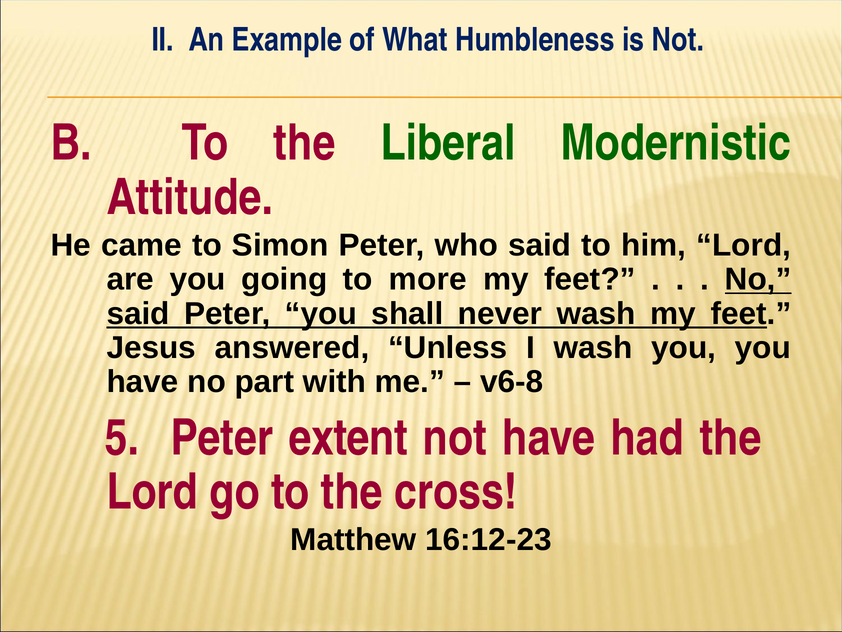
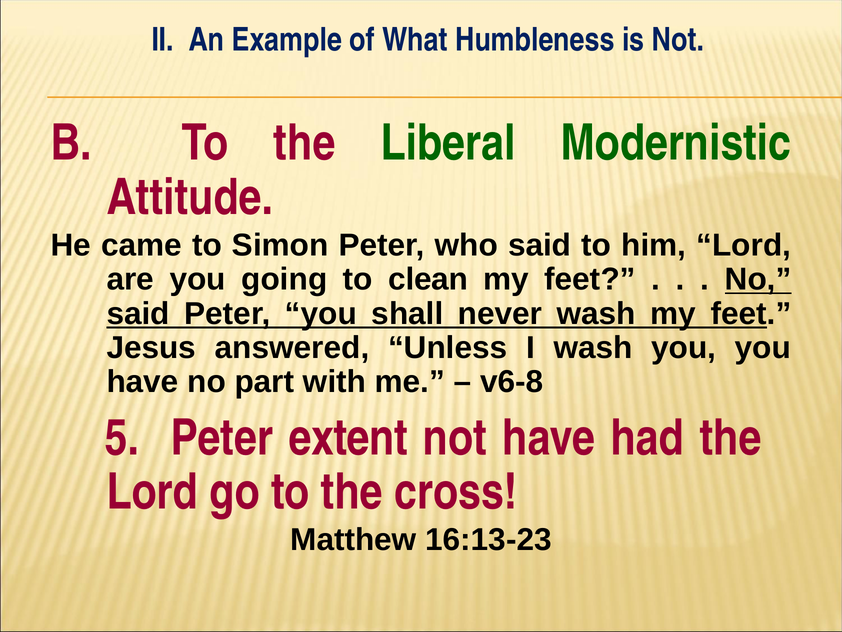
more: more -> clean
16:12-23: 16:12-23 -> 16:13-23
